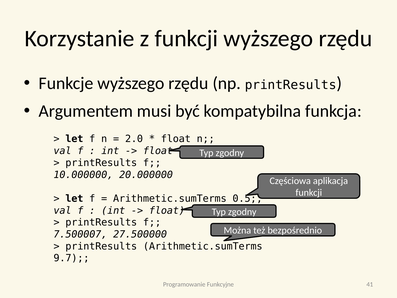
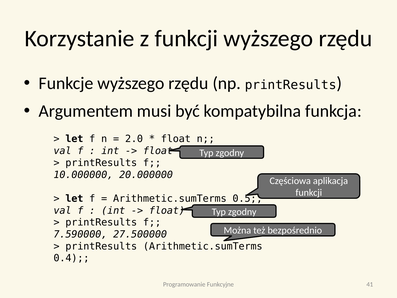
7.500007: 7.500007 -> 7.590000
9.7: 9.7 -> 0.4
